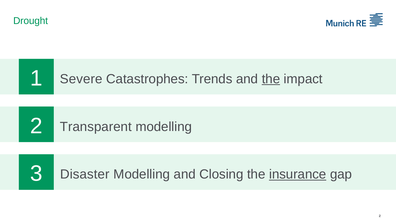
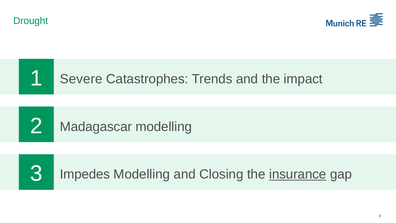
the at (271, 79) underline: present -> none
Transparent: Transparent -> Madagascar
Disaster: Disaster -> Impedes
